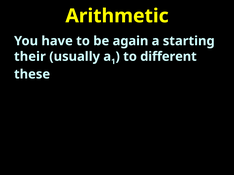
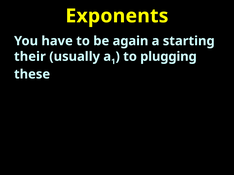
Arithmetic: Arithmetic -> Exponents
different: different -> plugging
